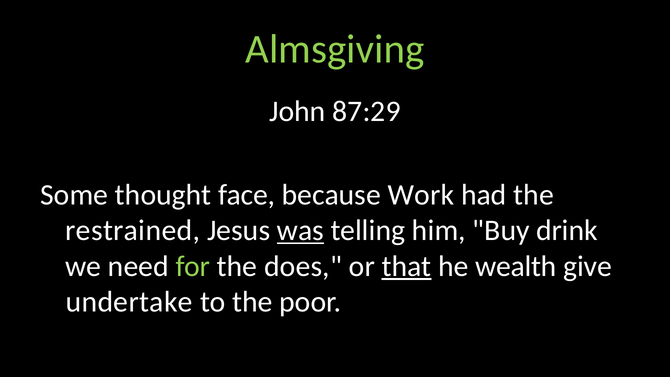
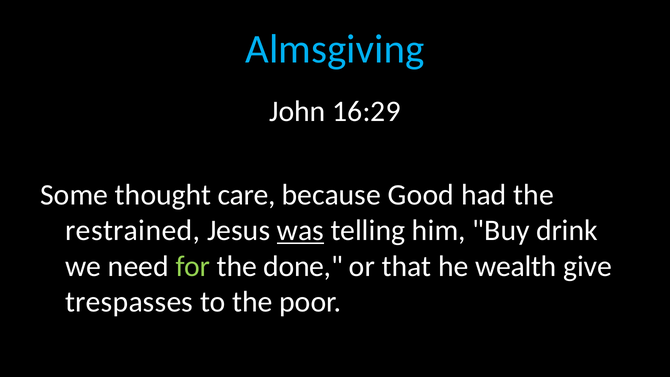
Almsgiving colour: light green -> light blue
87:29: 87:29 -> 16:29
face: face -> care
Work: Work -> Good
does: does -> done
that underline: present -> none
undertake: undertake -> trespasses
